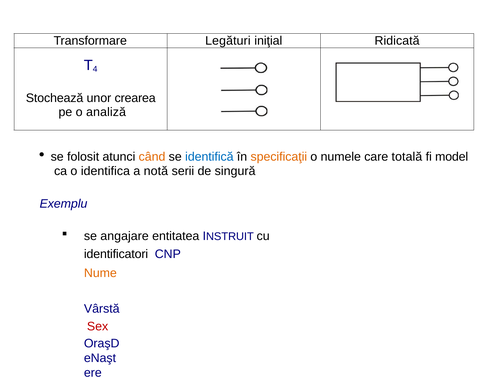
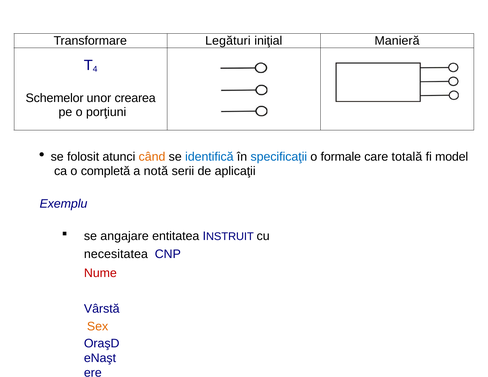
Ridicată: Ridicată -> Manieră
Stochează: Stochează -> Schemelor
analiză: analiză -> porţiuni
specificaţii colour: orange -> blue
numele: numele -> formale
identifica: identifica -> completă
singură: singură -> aplicaţii
identificatori: identificatori -> necesitatea
Nume colour: orange -> red
Sex colour: red -> orange
